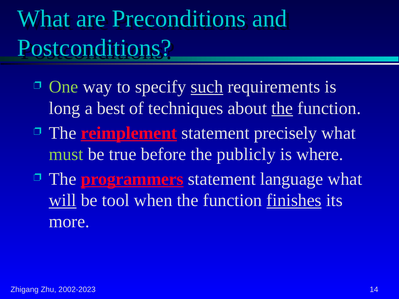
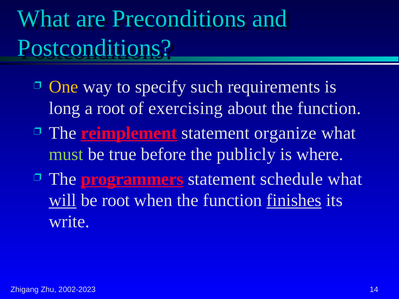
One colour: light green -> yellow
such underline: present -> none
a best: best -> root
techniques: techniques -> exercising
the at (282, 108) underline: present -> none
precisely: precisely -> organize
language: language -> schedule
be tool: tool -> root
more: more -> write
